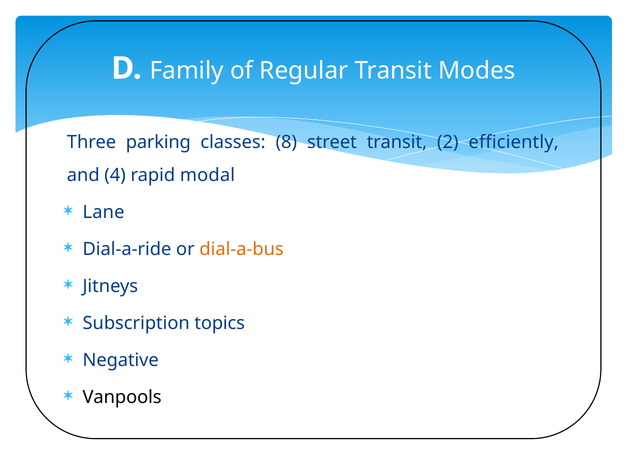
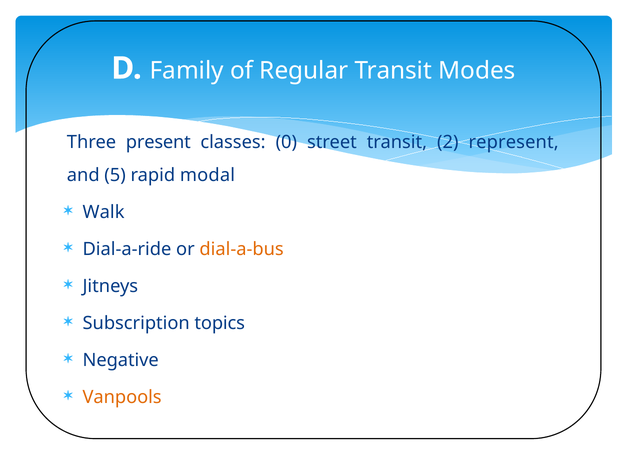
parking: parking -> present
8: 8 -> 0
efficiently: efficiently -> represent
4: 4 -> 5
Lane: Lane -> Walk
Vanpools colour: black -> orange
